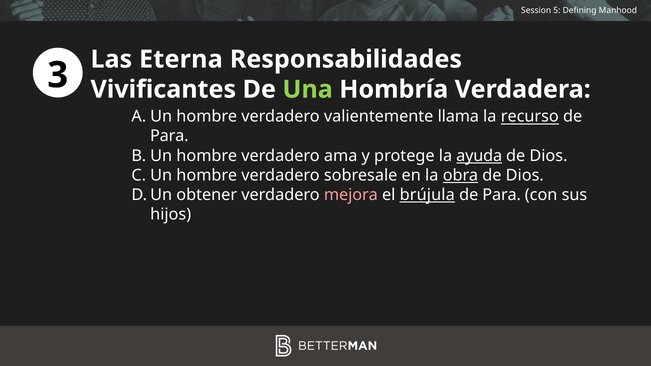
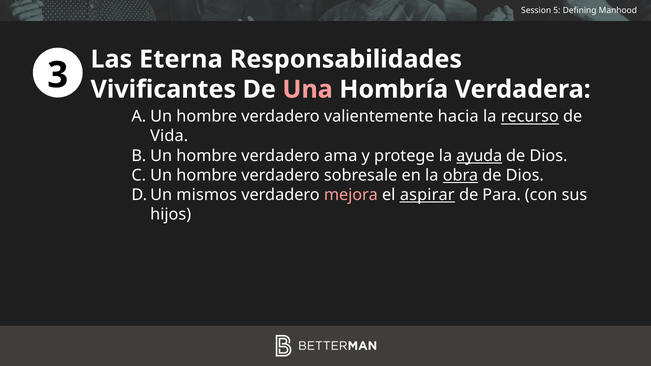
Una colour: light green -> pink
llama: llama -> hacia
Para at (169, 136): Para -> Vida
obtener: obtener -> mismos
brújula: brújula -> aspirar
